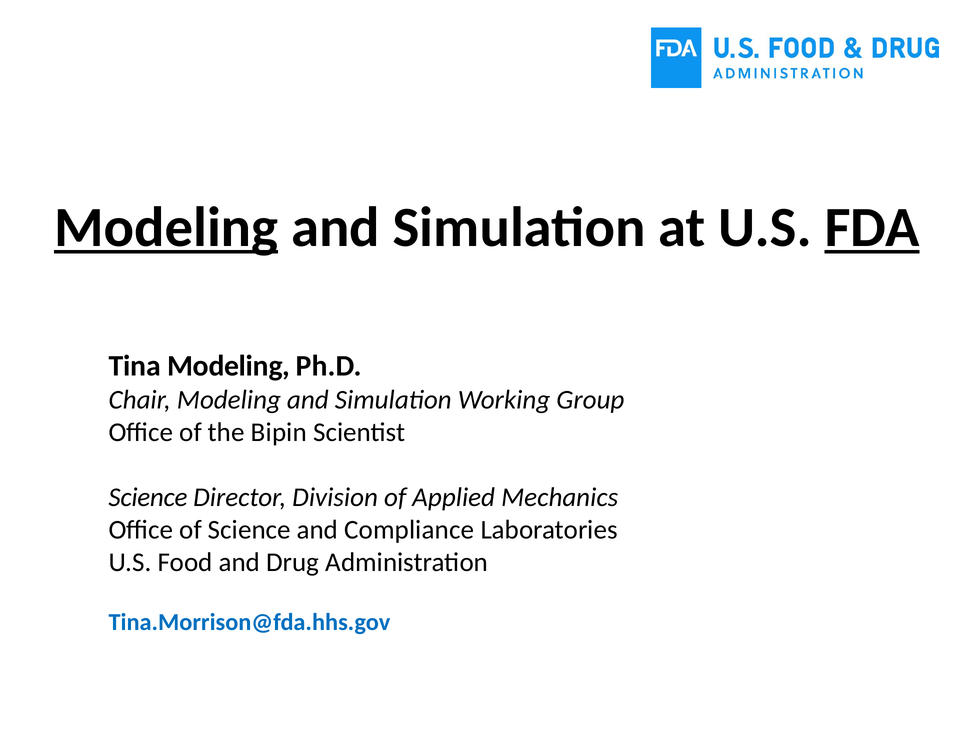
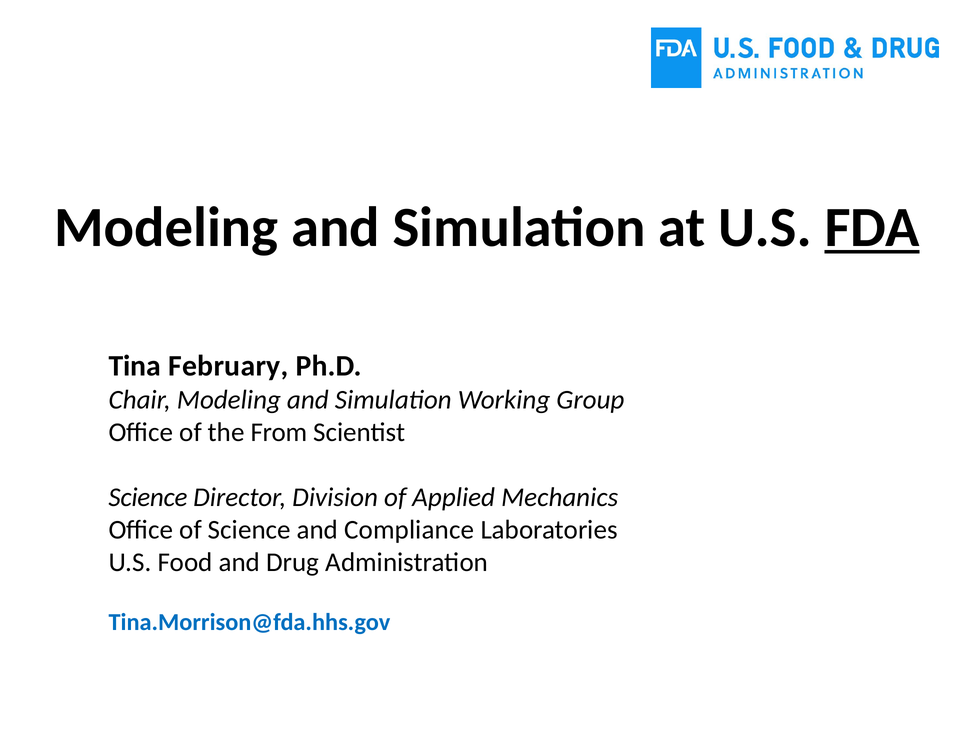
Modeling at (166, 227) underline: present -> none
Tina Modeling: Modeling -> February
Bipin: Bipin -> From
